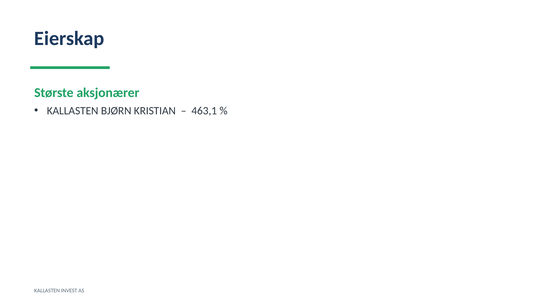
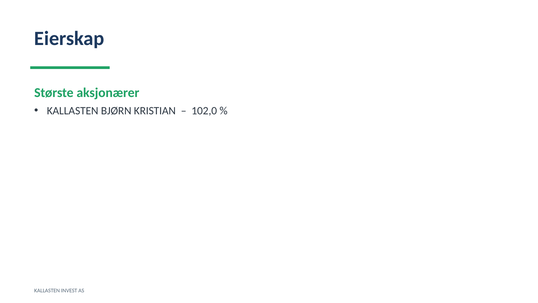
463,1: 463,1 -> 102,0
